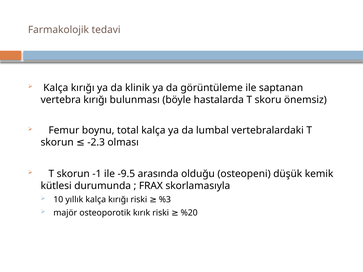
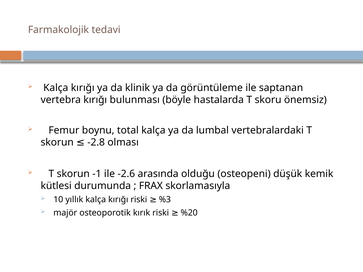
-2.3: -2.3 -> -2.8
-9.5: -9.5 -> -2.6
